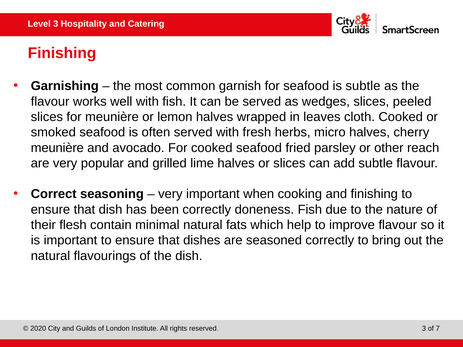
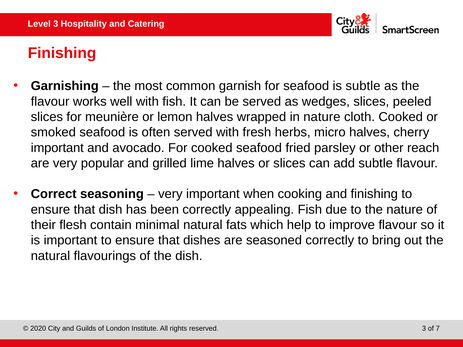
in leaves: leaves -> nature
meunière at (57, 148): meunière -> important
doneness: doneness -> appealing
